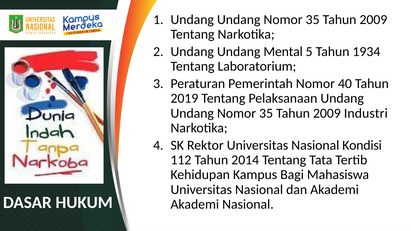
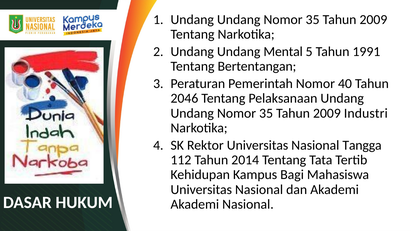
1934: 1934 -> 1991
Laboratorium: Laboratorium -> Bertentangan
2019: 2019 -> 2046
Kondisi: Kondisi -> Tangga
